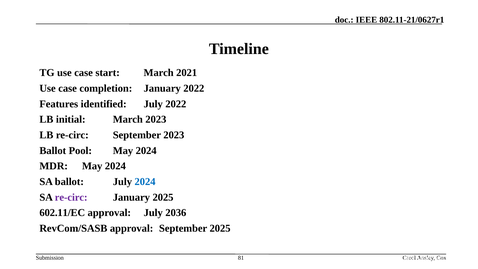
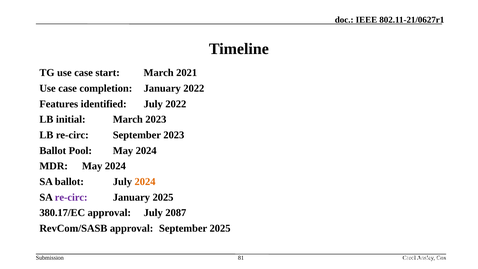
2024 at (145, 182) colour: blue -> orange
602.11/EC: 602.11/EC -> 380.17/EC
2036: 2036 -> 2087
